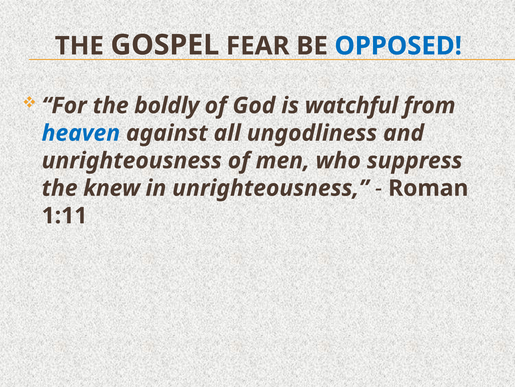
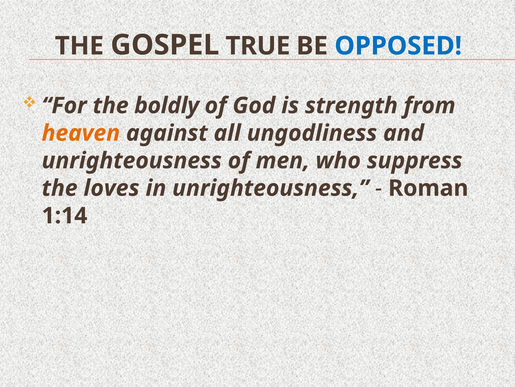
FEAR: FEAR -> TRUE
watchful: watchful -> strength
heaven colour: blue -> orange
knew: knew -> loves
1:11: 1:11 -> 1:14
